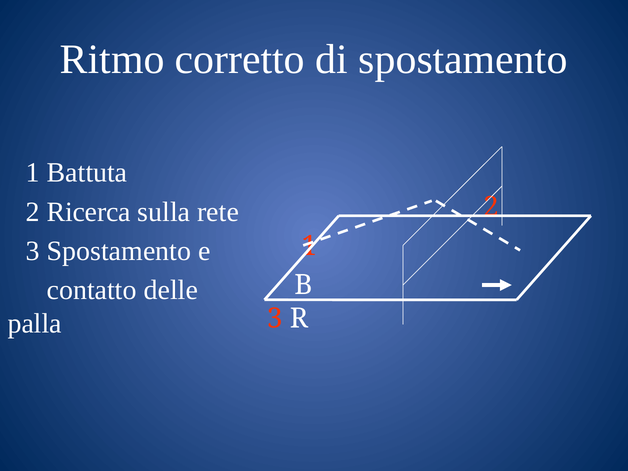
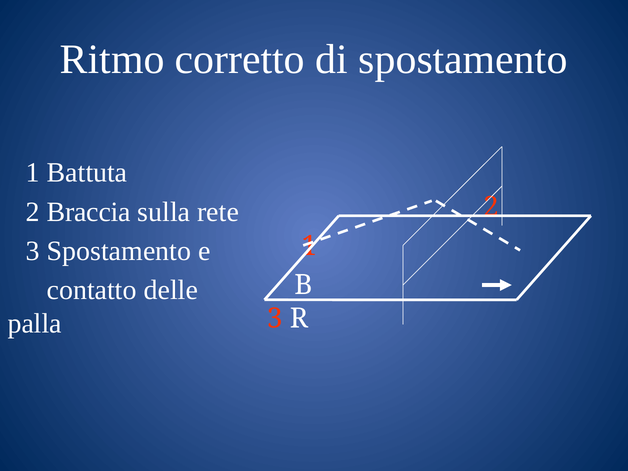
Ricerca: Ricerca -> Braccia
